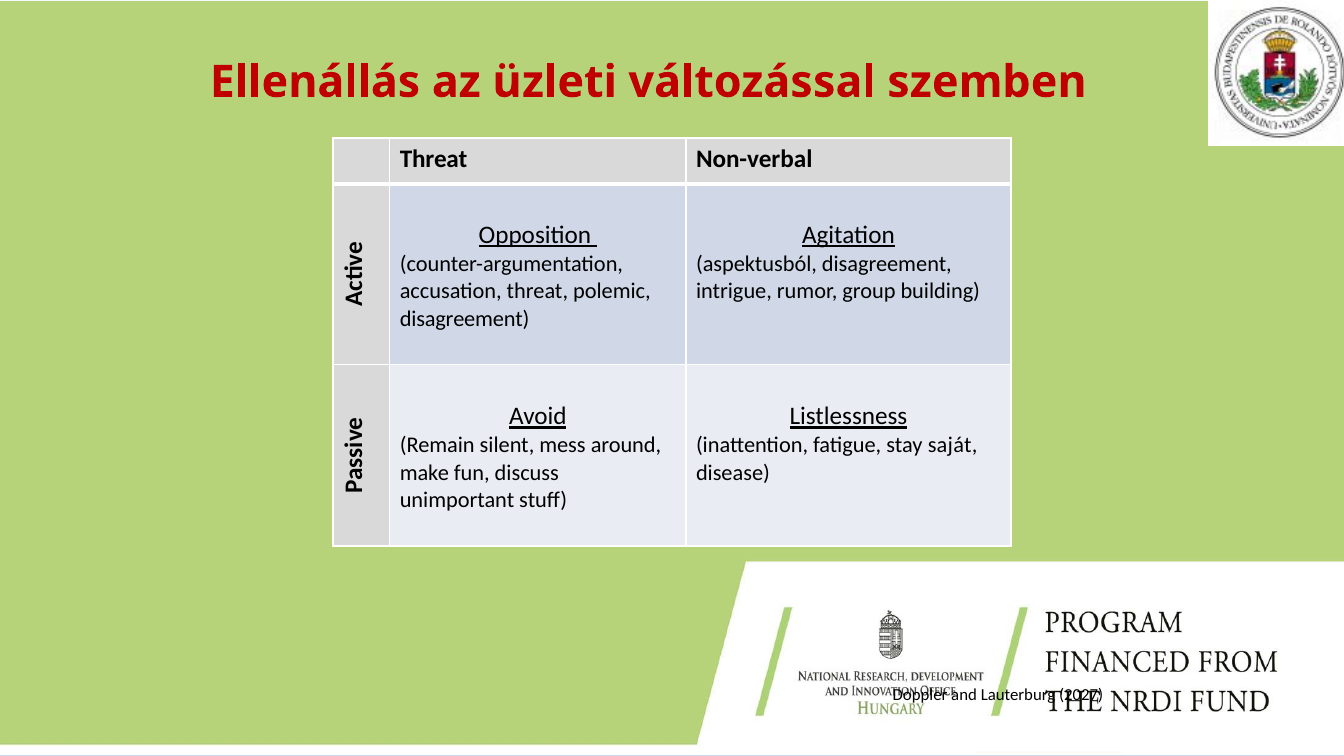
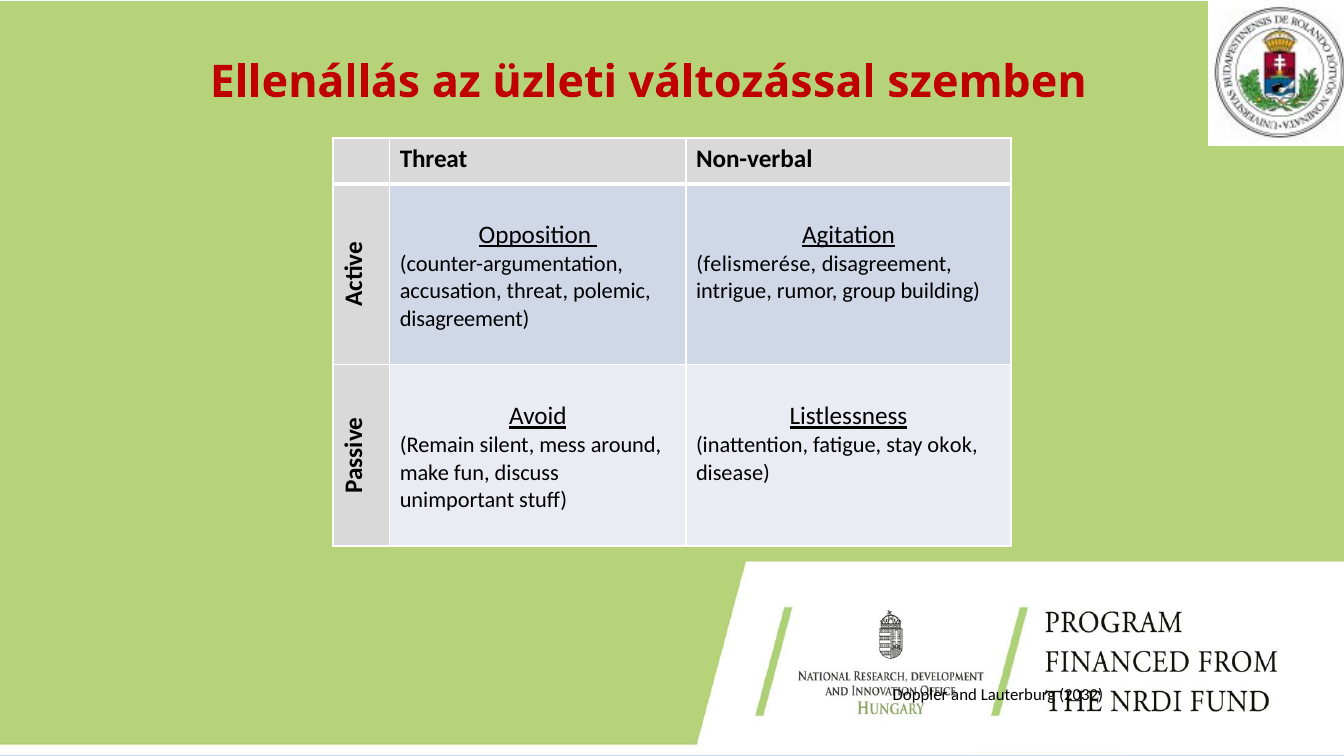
aspektusból: aspektusból -> felismerése
saját: saját -> okok
2027: 2027 -> 2032
